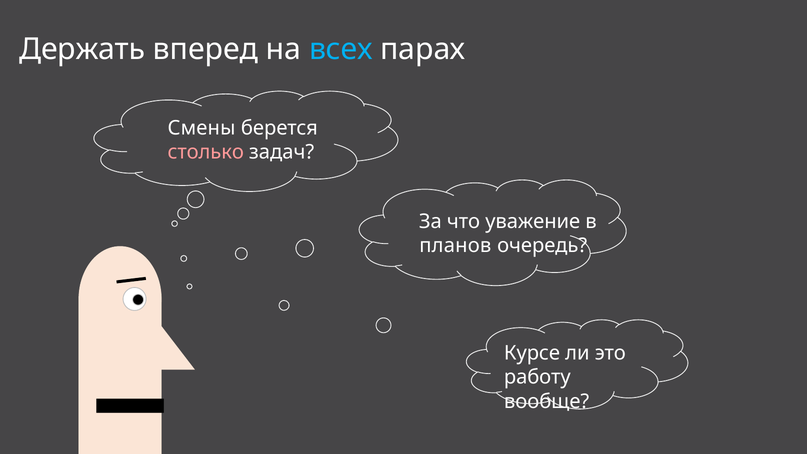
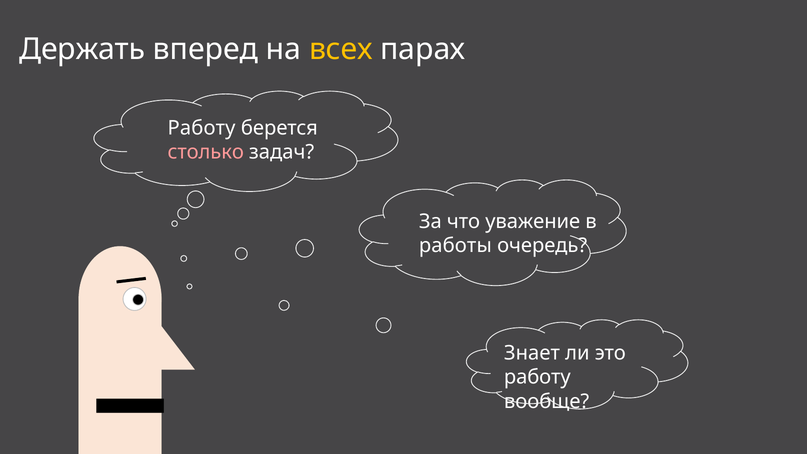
всех colour: light blue -> yellow
Смены at (202, 128): Смены -> Работу
планов: планов -> работы
Курсе: Курсе -> Знает
